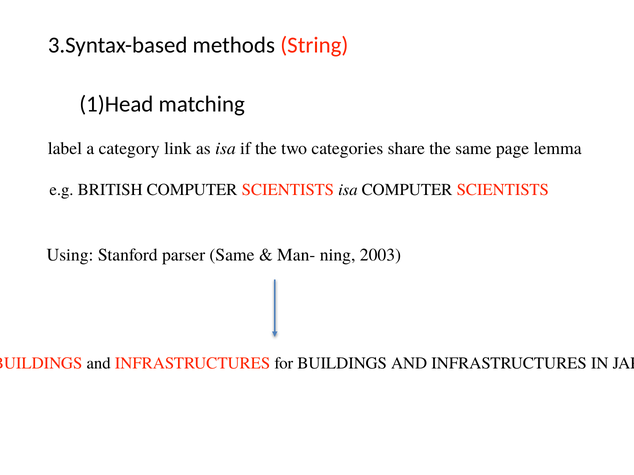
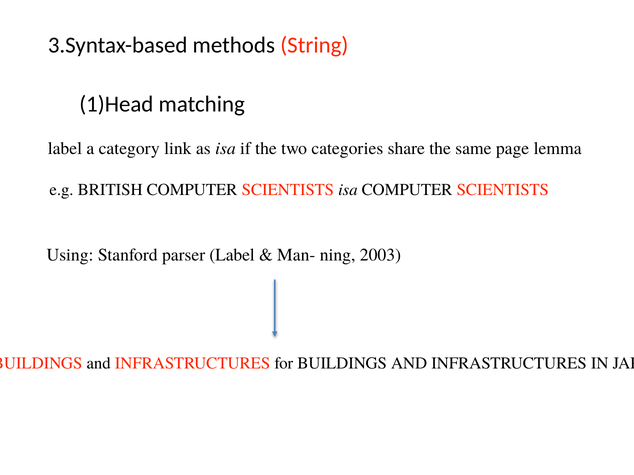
parser Same: Same -> Label
